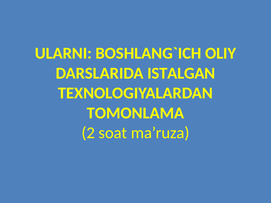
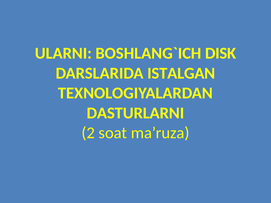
OLIY: OLIY -> DISK
TOMONLAMA: TOMONLAMA -> DASTURLARNI
